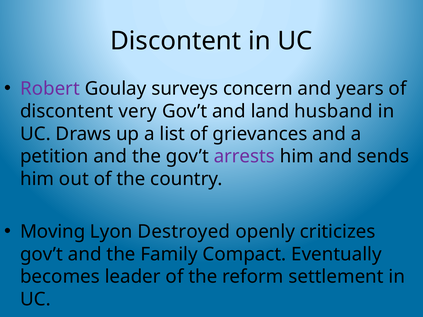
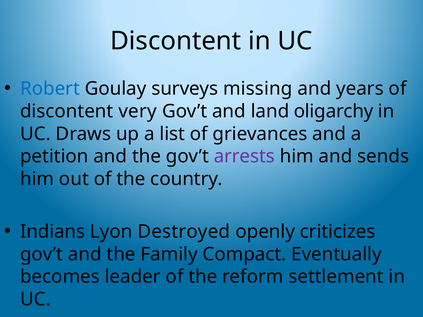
Robert colour: purple -> blue
concern: concern -> missing
husband: husband -> oligarchy
Moving: Moving -> Indians
